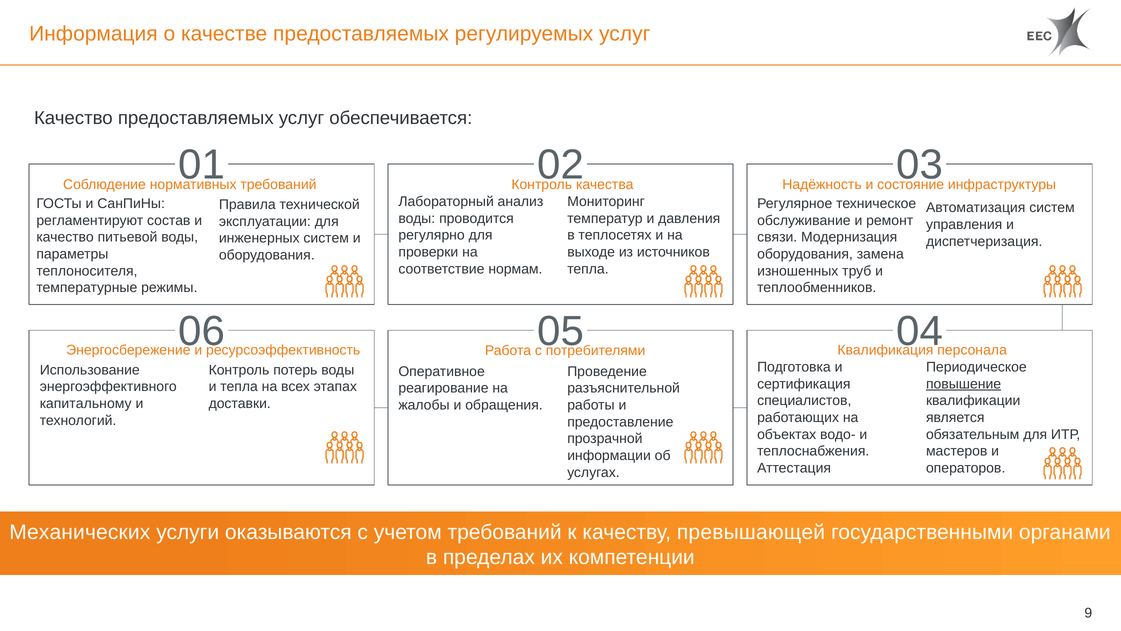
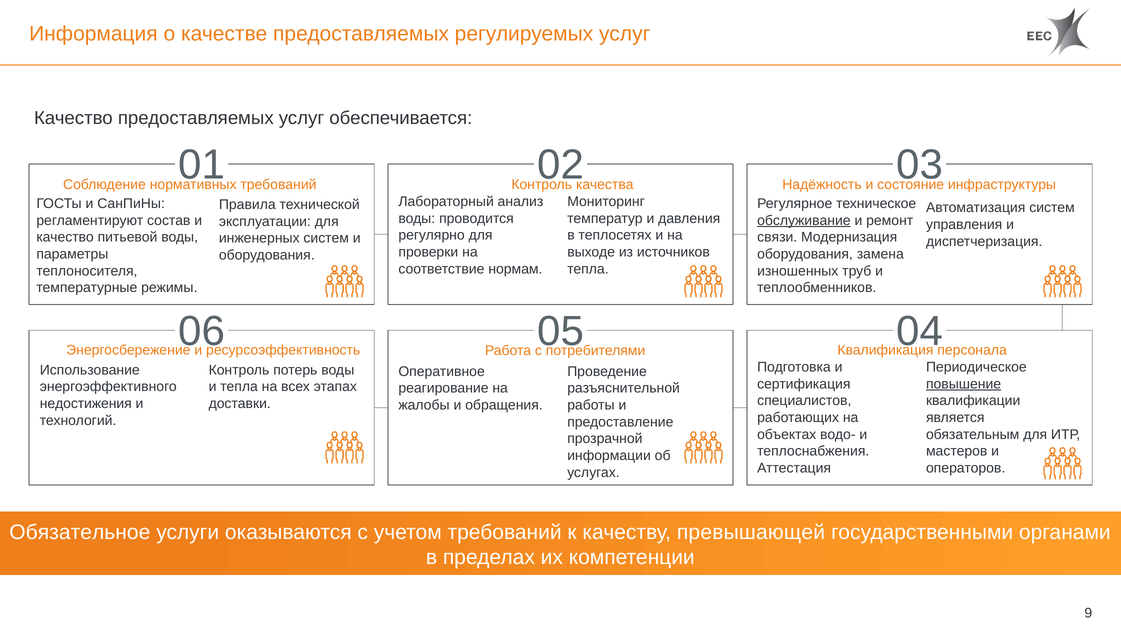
обслуживание underline: none -> present
капитальному: капитальному -> недостижения
Механических: Механических -> Обязательное
